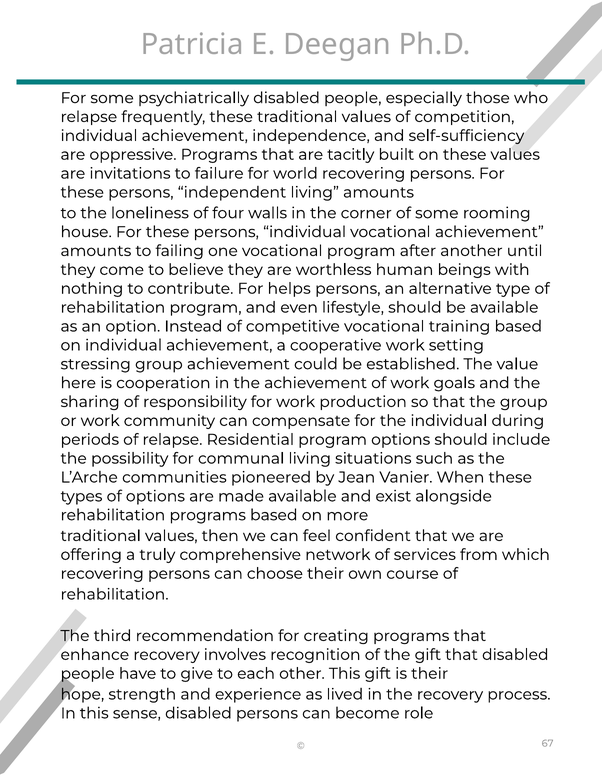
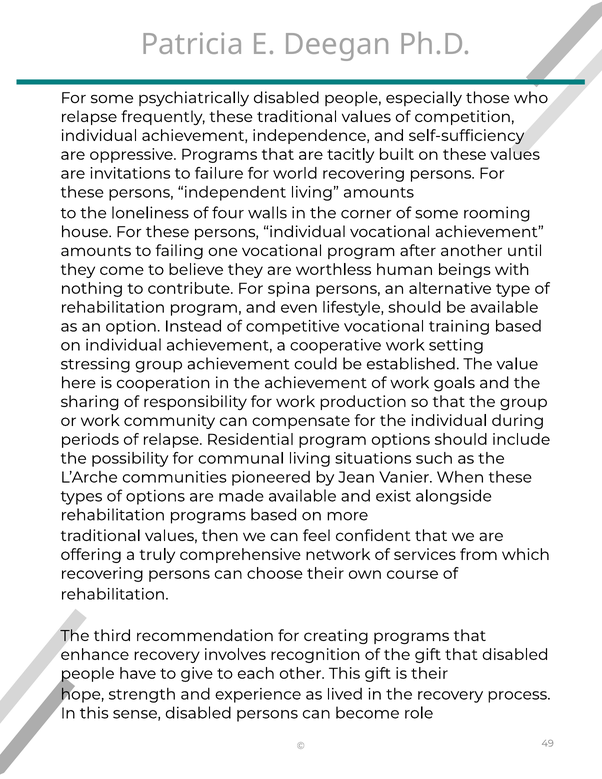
helps: helps -> spina
67: 67 -> 49
